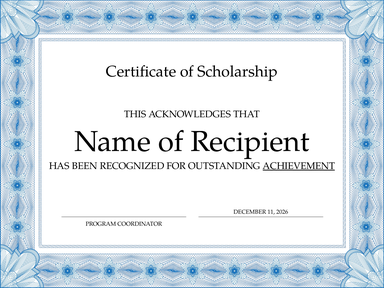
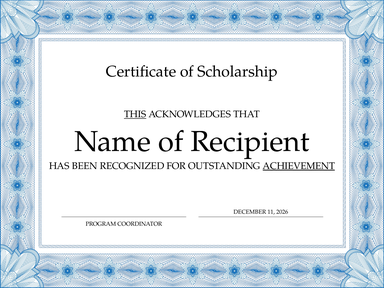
THIS underline: none -> present
